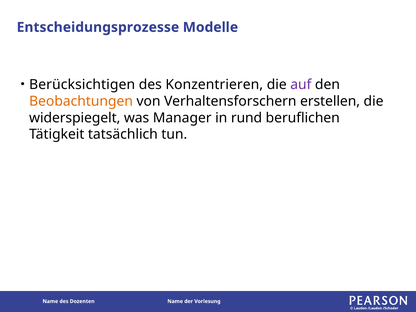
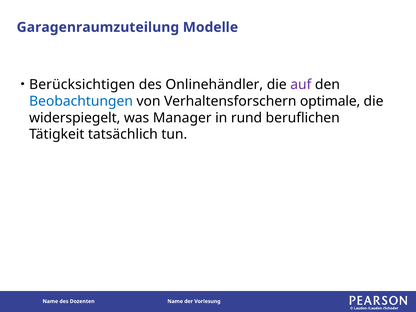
Entscheidungsprozesse: Entscheidungsprozesse -> Garagenraumzuteilung
Konzentrieren: Konzentrieren -> Onlinehändler
Beobachtungen colour: orange -> blue
erstellen: erstellen -> optimale
